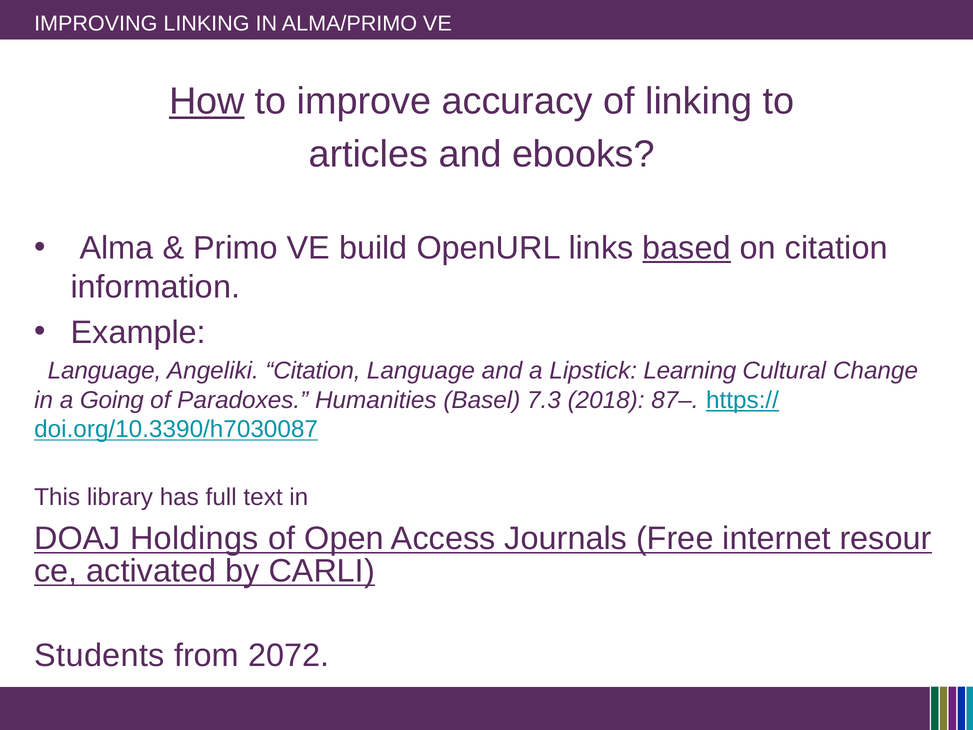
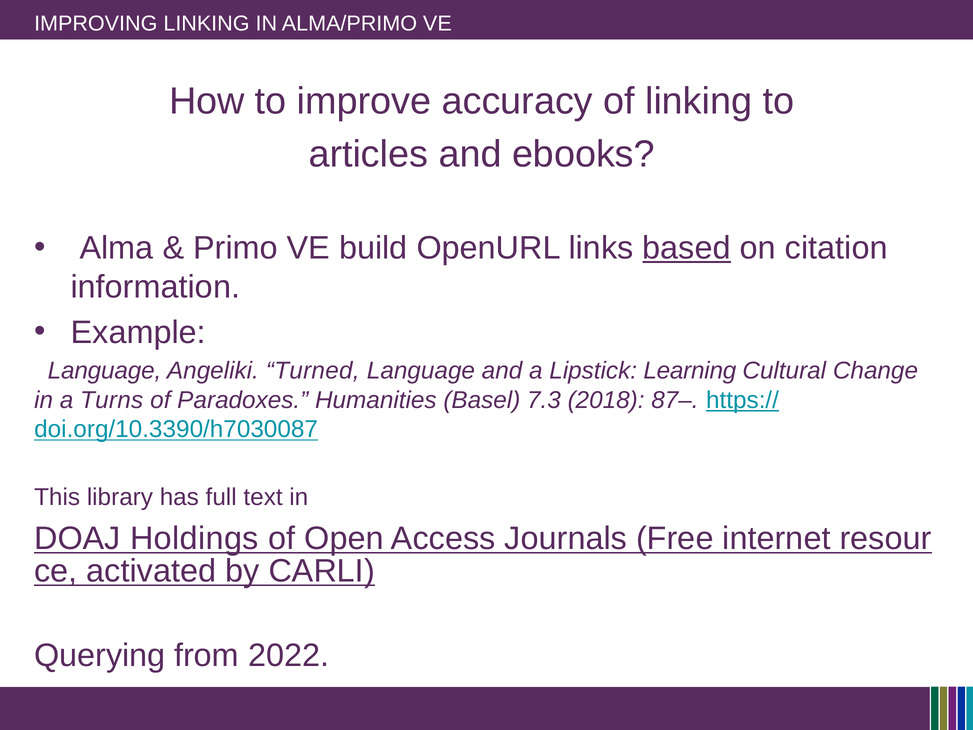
How underline: present -> none
Angeliki Citation: Citation -> Turned
Going: Going -> Turns
Students: Students -> Querying
2072: 2072 -> 2022
